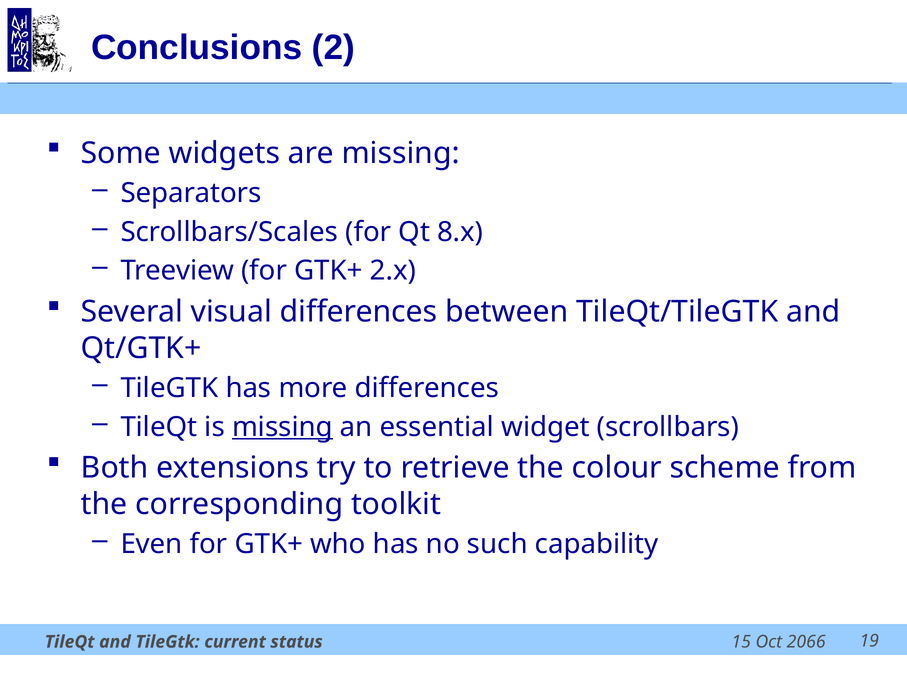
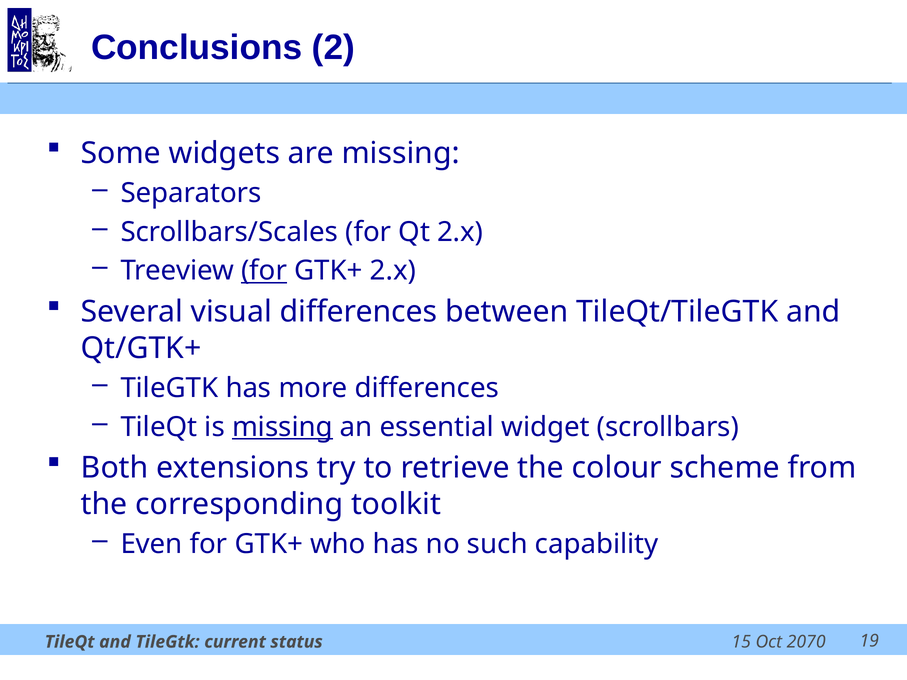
Qt 8.x: 8.x -> 2.x
for at (264, 271) underline: none -> present
2066: 2066 -> 2070
